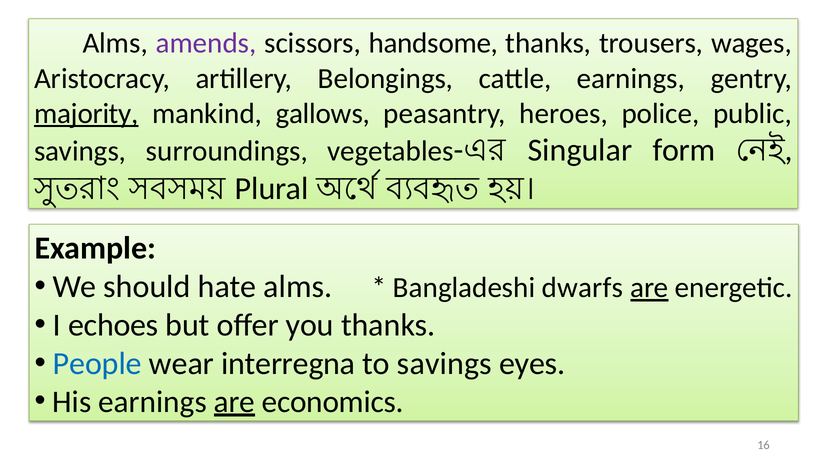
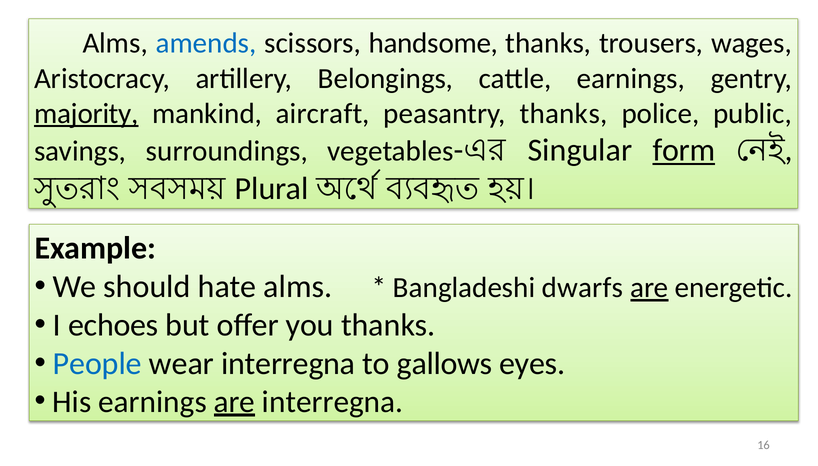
amends colour: purple -> blue
gallows: gallows -> aircraft
peasantry heroes: heroes -> thanks
form underline: none -> present
to savings: savings -> gallows
economics at (333, 401): economics -> interregna
